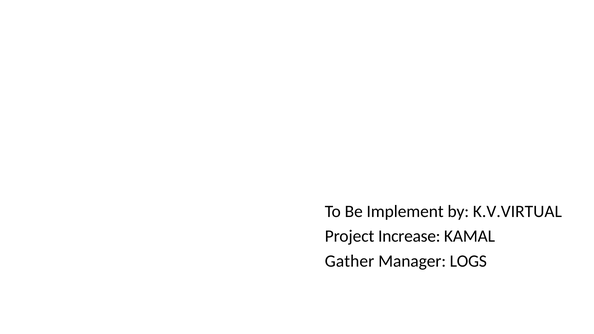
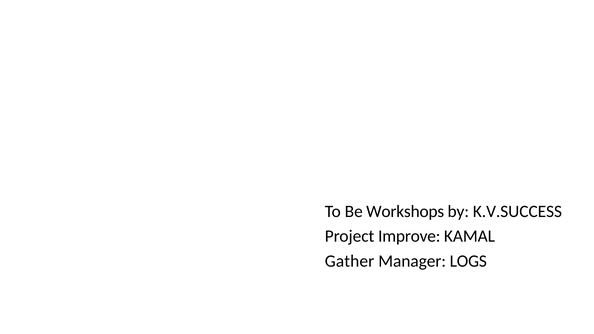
Implement: Implement -> Workshops
K.V.VIRTUAL: K.V.VIRTUAL -> K.V.SUCCESS
Increase: Increase -> Improve
